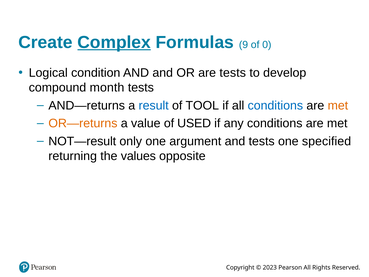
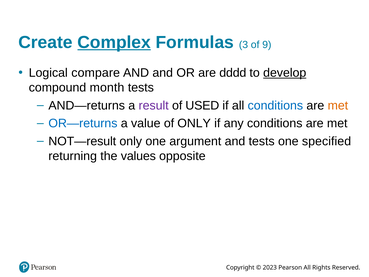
9: 9 -> 3
0: 0 -> 9
condition: condition -> compare
are tests: tests -> dddd
develop underline: none -> present
result colour: blue -> purple
TOOL: TOOL -> USED
OR—returns colour: orange -> blue
of USED: USED -> ONLY
